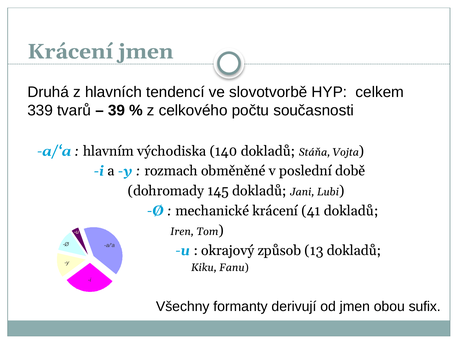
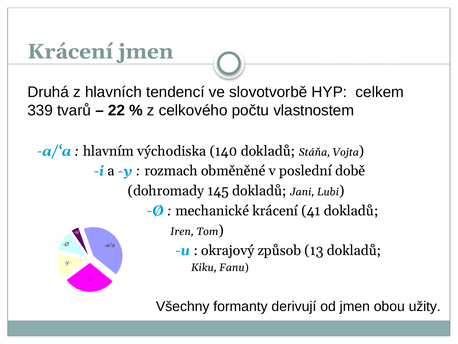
39: 39 -> 22
současnosti: současnosti -> vlastnostem
sufix: sufix -> užity
